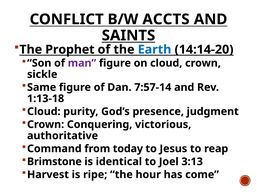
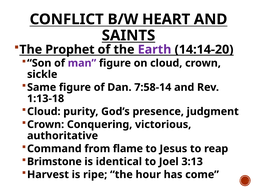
ACCTS: ACCTS -> HEART
Earth colour: blue -> purple
7:57-14: 7:57-14 -> 7:58-14
today: today -> flame
